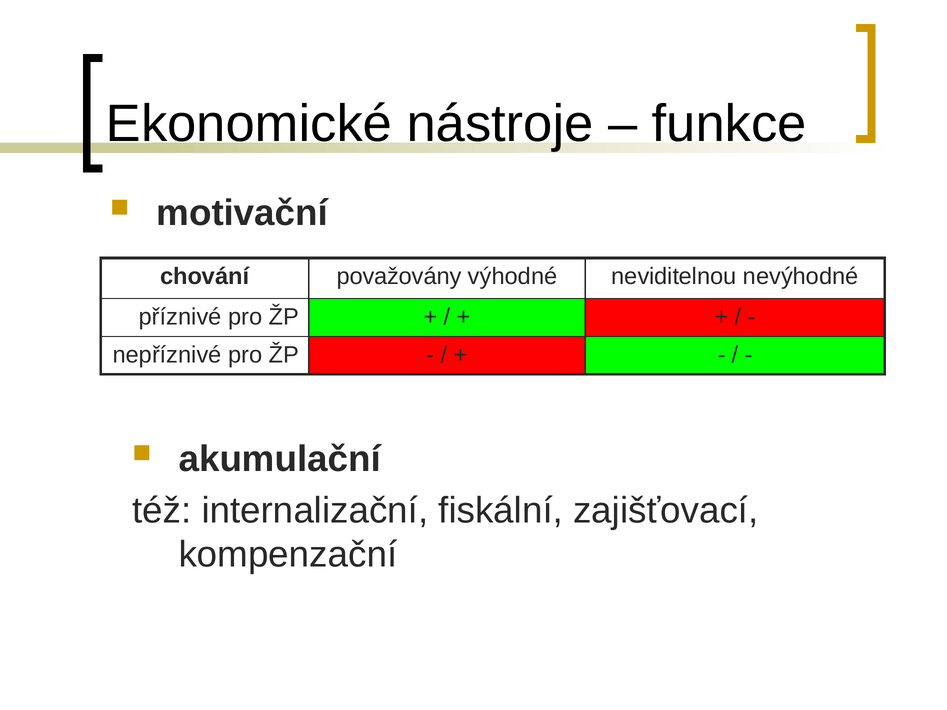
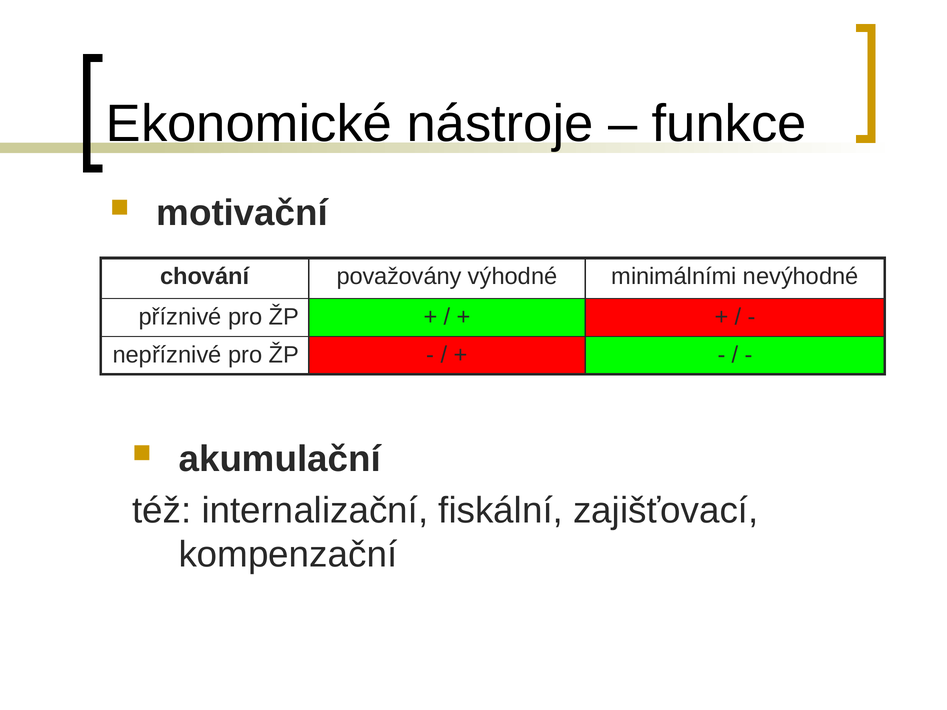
neviditelnou: neviditelnou -> minimálními
